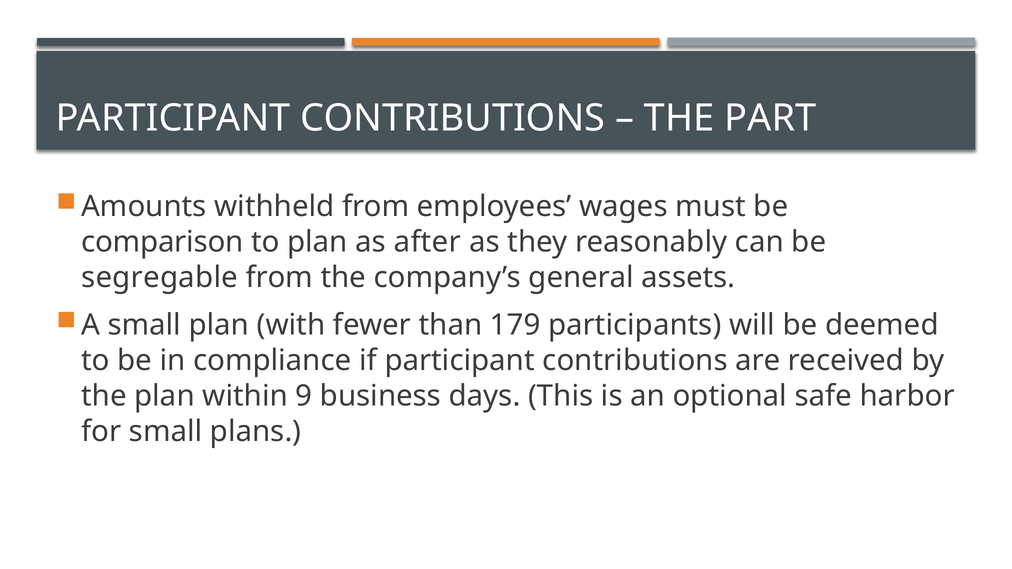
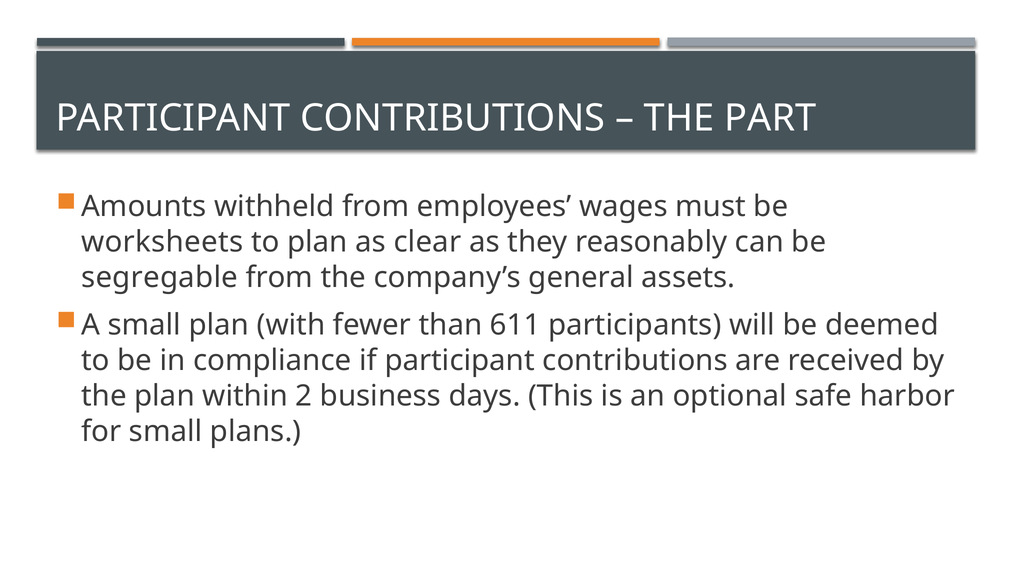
comparison: comparison -> worksheets
after: after -> clear
179: 179 -> 611
9: 9 -> 2
